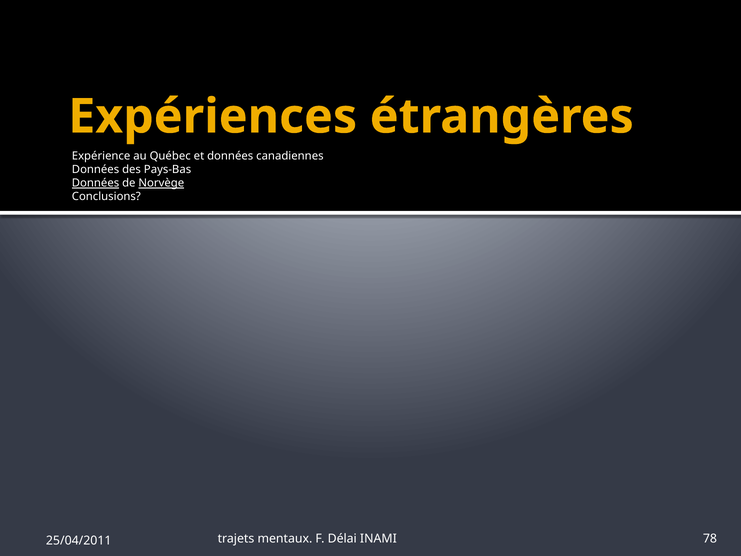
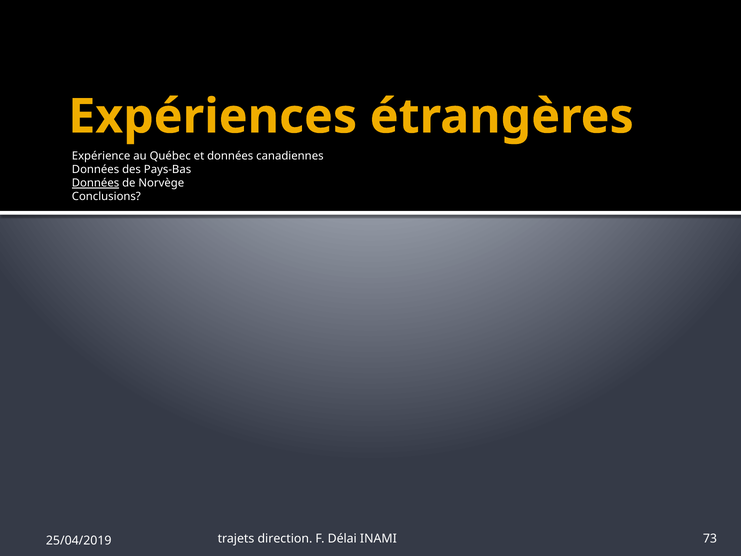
Norvège underline: present -> none
mentaux: mentaux -> direction
78: 78 -> 73
25/04/2011: 25/04/2011 -> 25/04/2019
